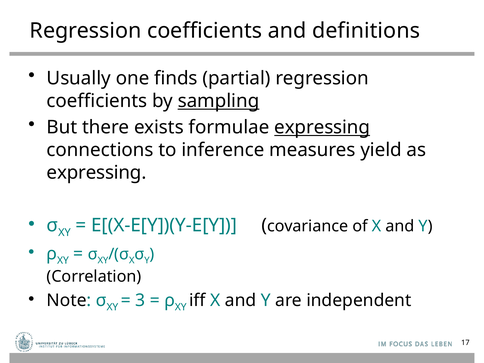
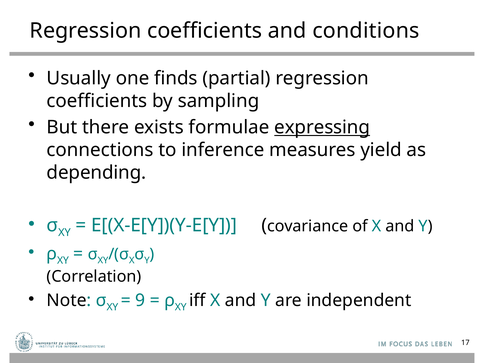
definitions: definitions -> conditions
sampling underline: present -> none
expressing at (96, 173): expressing -> depending
3: 3 -> 9
